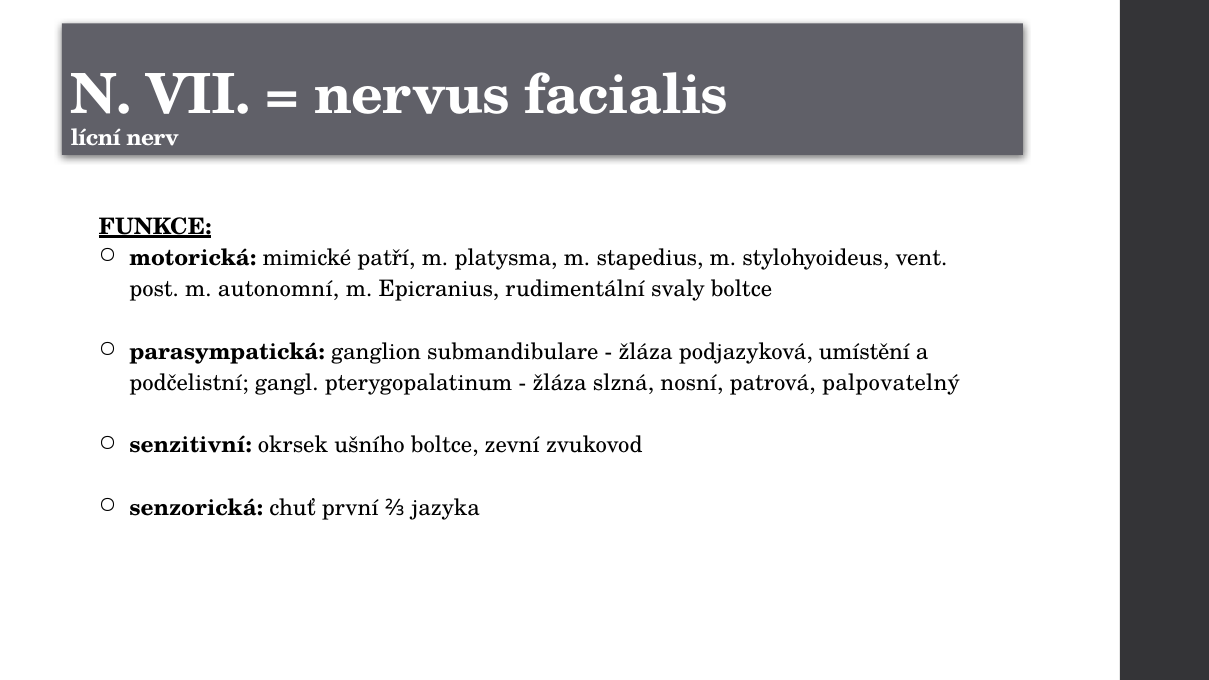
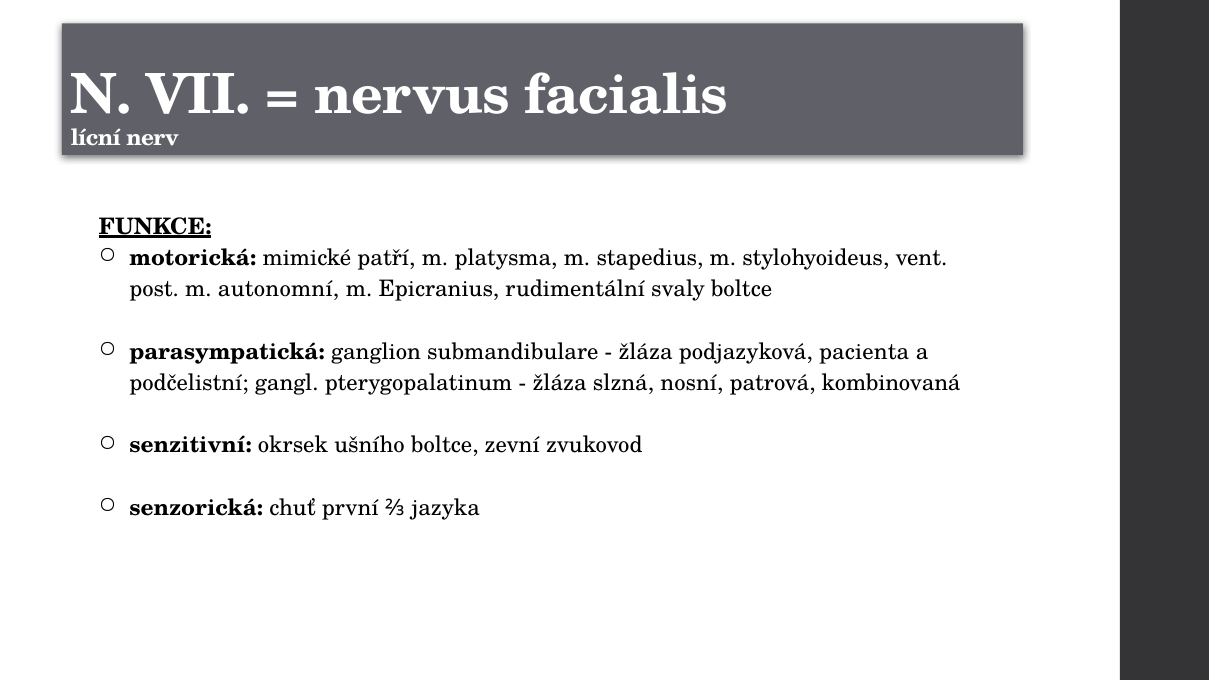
umístění: umístění -> pacienta
palpovatelný: palpovatelný -> kombinovaná
